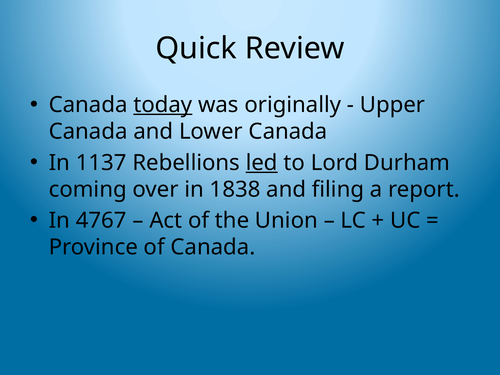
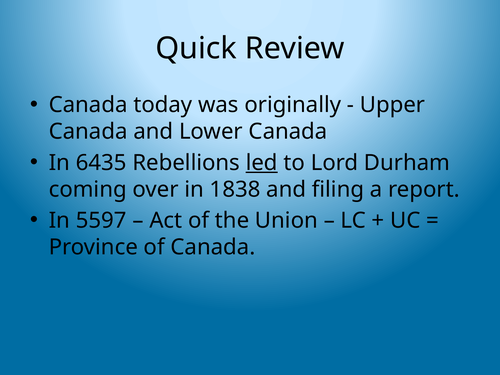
today underline: present -> none
1137: 1137 -> 6435
4767: 4767 -> 5597
